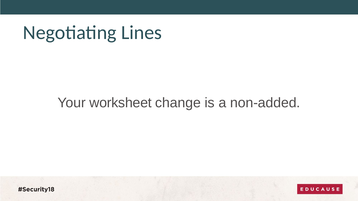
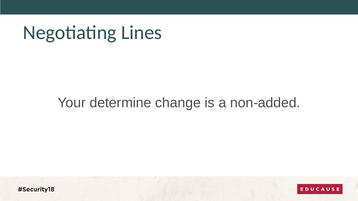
worksheet: worksheet -> determine
